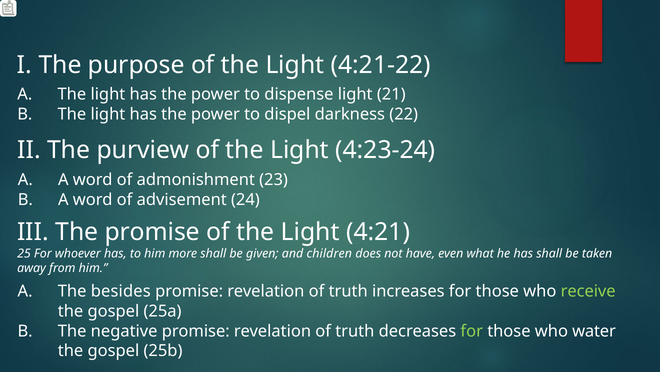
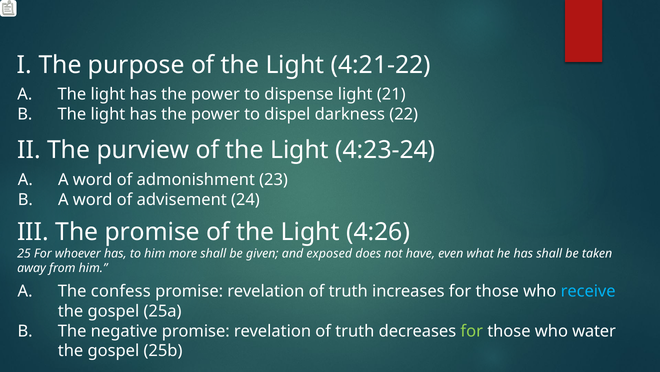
4:21: 4:21 -> 4:26
children: children -> exposed
besides: besides -> confess
receive colour: light green -> light blue
